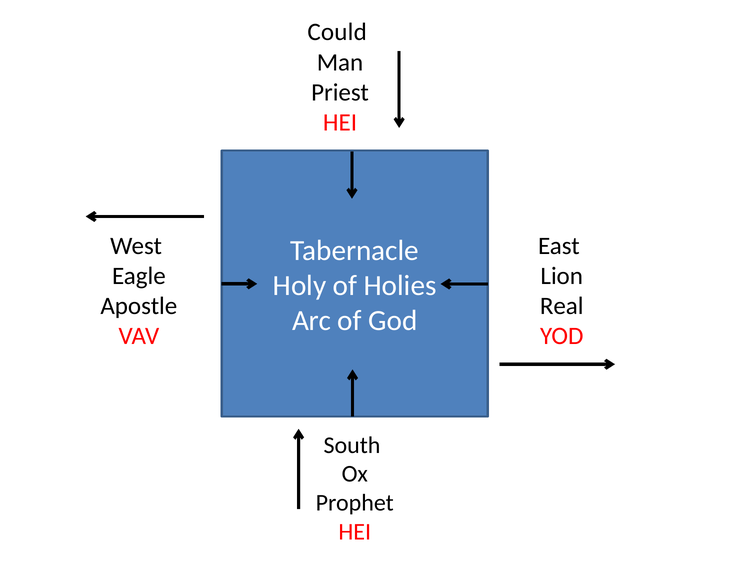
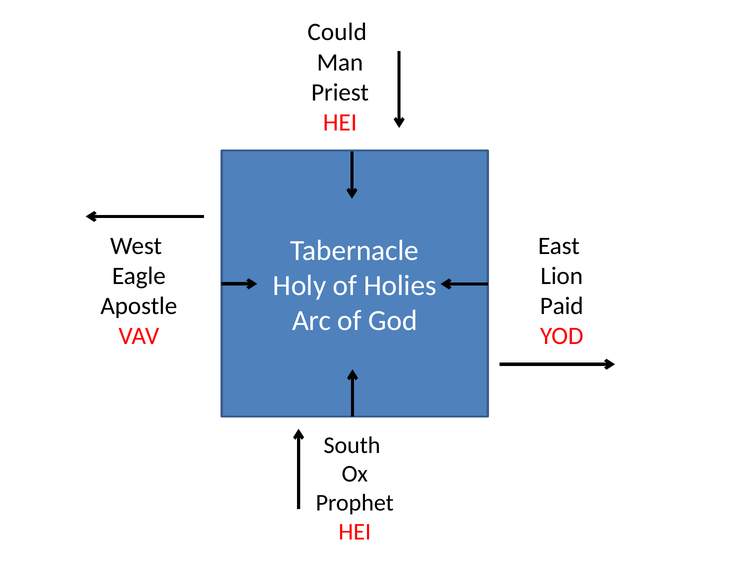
Real: Real -> Paid
